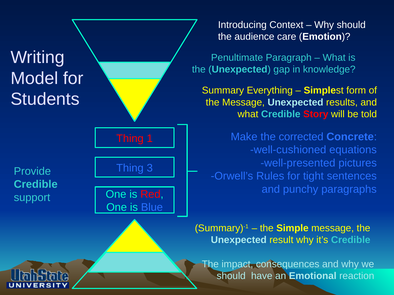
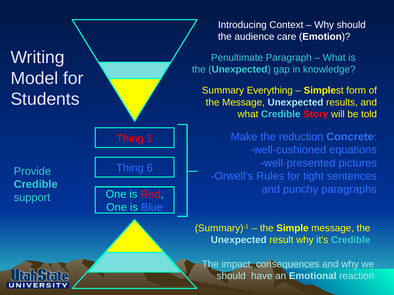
corrected: corrected -> reduction
3: 3 -> 6
